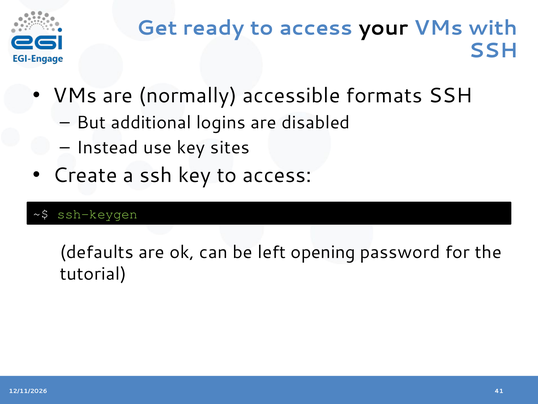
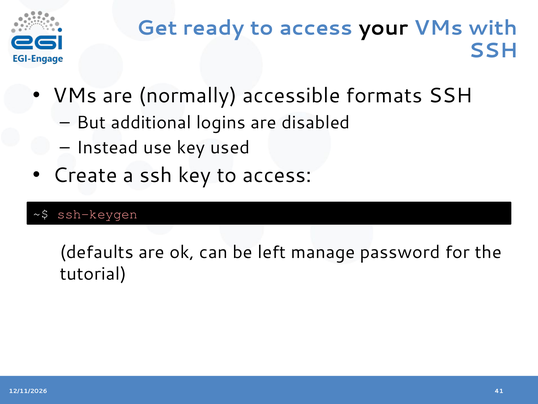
sites: sites -> used
ssh-keygen colour: light green -> pink
opening: opening -> manage
